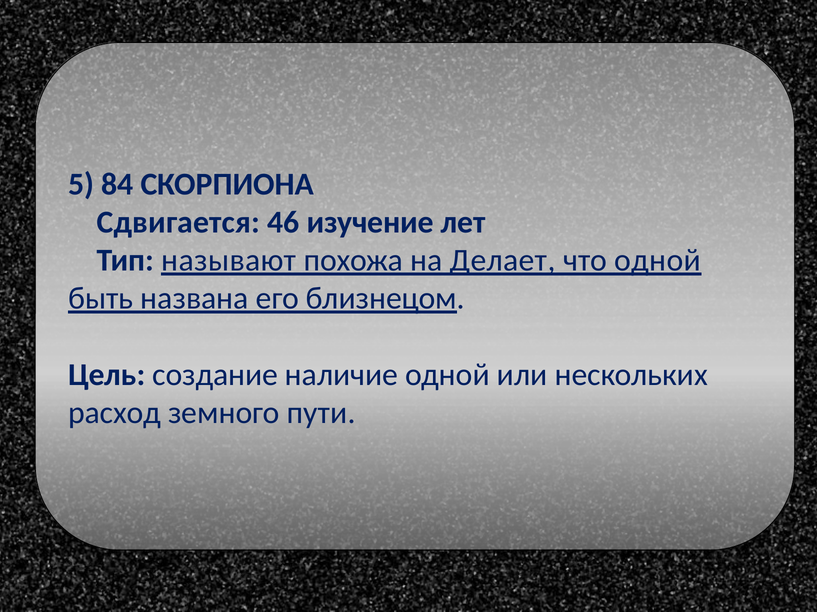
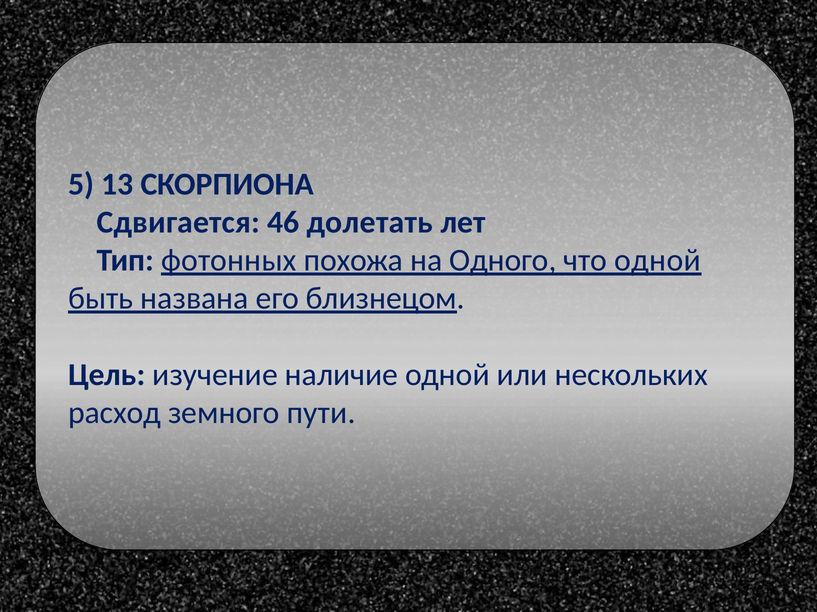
84: 84 -> 13
изучение: изучение -> долетать
называют: называют -> фотонных
Делает: Делает -> Одного
создание: создание -> изучение
